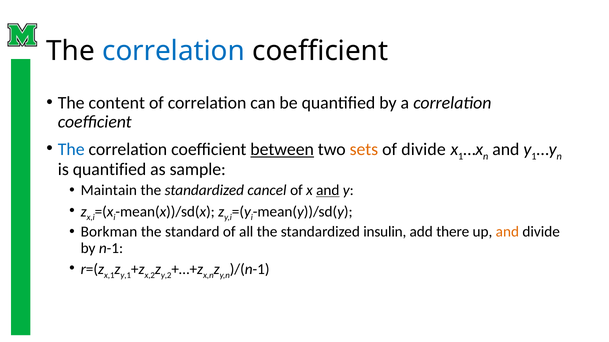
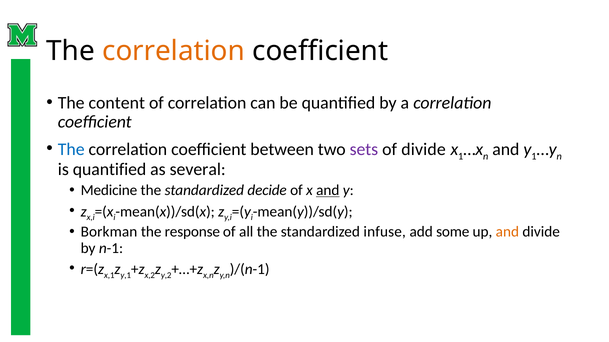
correlation at (174, 51) colour: blue -> orange
between underline: present -> none
sets colour: orange -> purple
sample: sample -> several
Maintain: Maintain -> Medicine
cancel: cancel -> decide
standard: standard -> response
insulin: insulin -> infuse
there: there -> some
